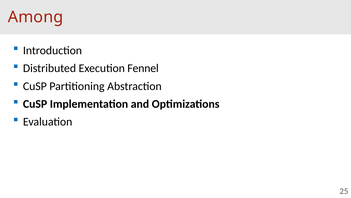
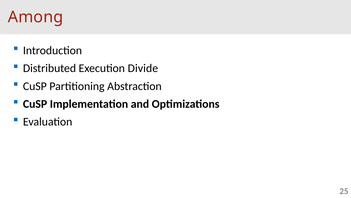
Fennel: Fennel -> Divide
